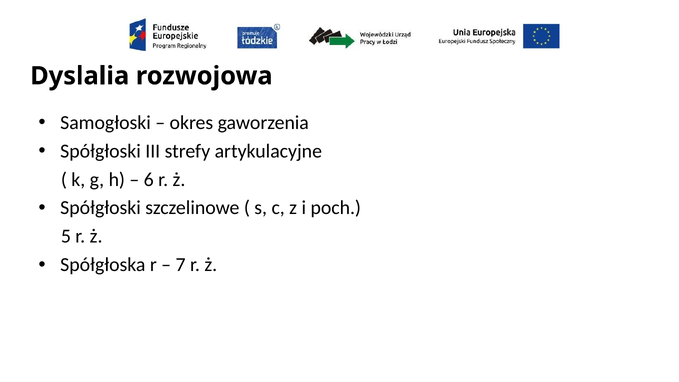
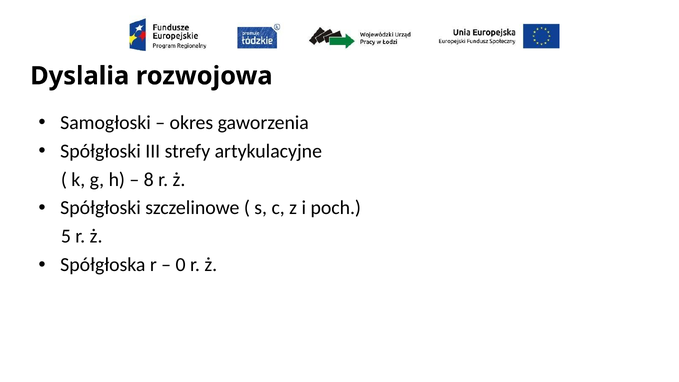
6: 6 -> 8
7: 7 -> 0
